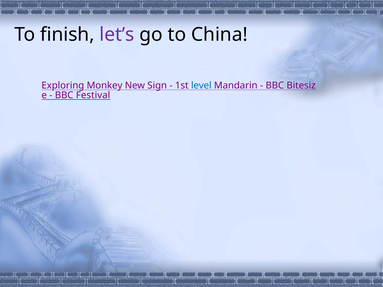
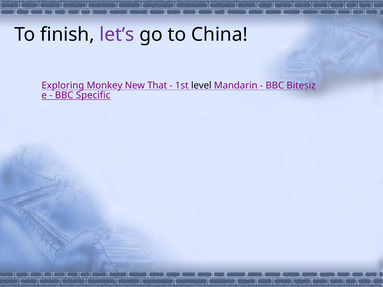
Sign: Sign -> That
level colour: blue -> black
Festival: Festival -> Specific
